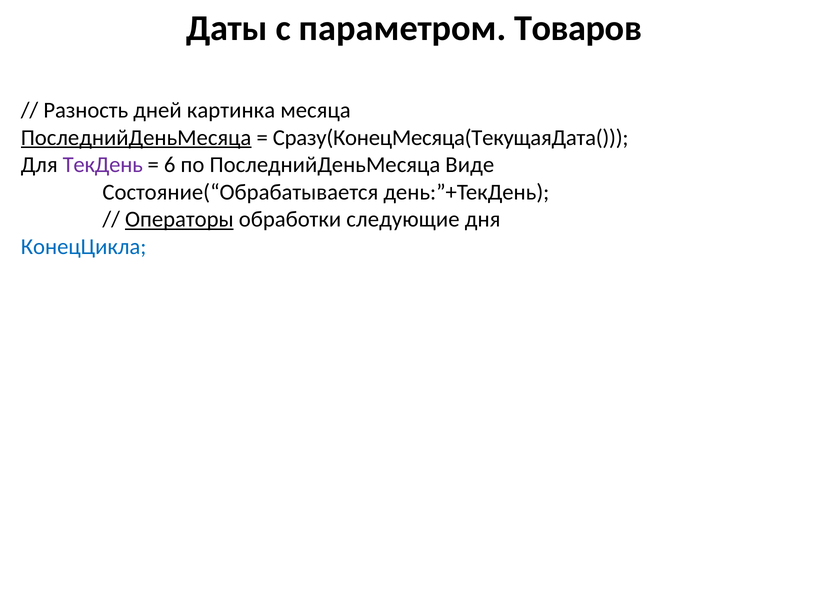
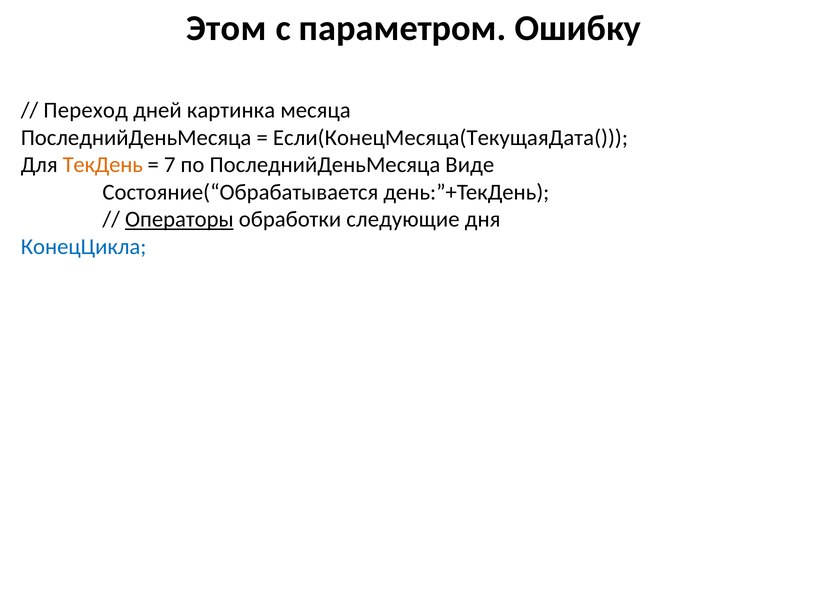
Даты: Даты -> Этом
Товаров: Товаров -> Ошибку
Разность: Разность -> Переход
ПоследнийДеньМесяца at (136, 138) underline: present -> none
Сразу(КонецМесяца(ТекущаяДата(: Сразу(КонецМесяца(ТекущаяДата( -> Если(КонецМесяца(ТекущаяДата(
ТекДень colour: purple -> orange
6: 6 -> 7
